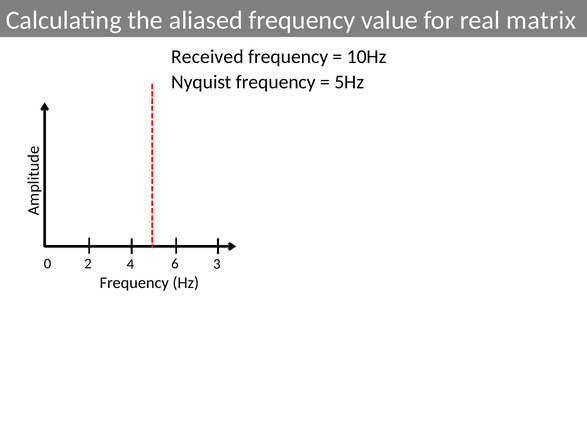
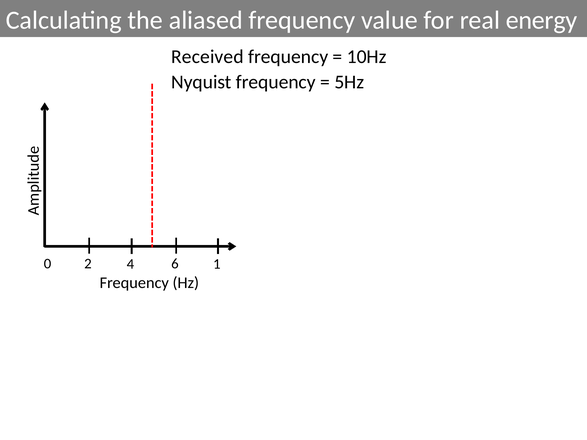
matrix: matrix -> energy
3: 3 -> 1
